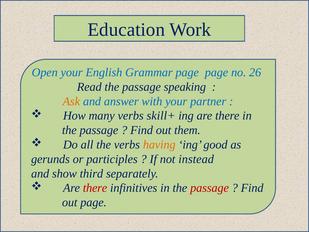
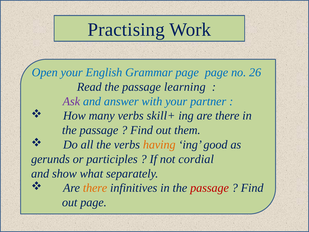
Education: Education -> Practising
speaking: speaking -> learning
Ask colour: orange -> purple
instead: instead -> cordial
third: third -> what
there at (95, 188) colour: red -> orange
